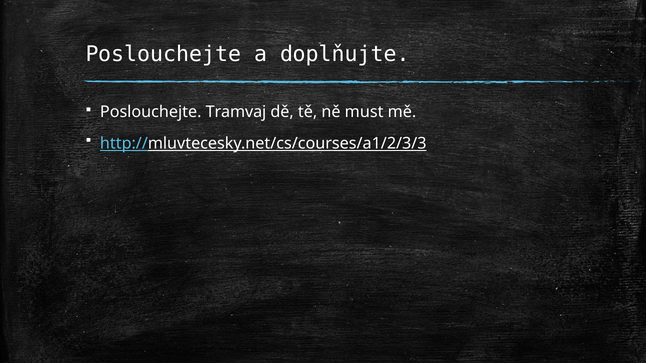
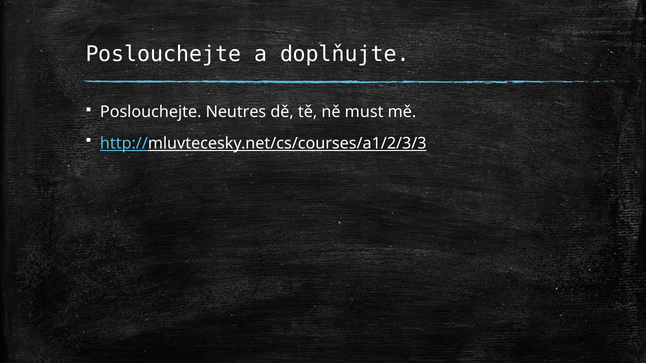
Tramvaj: Tramvaj -> Neutres
